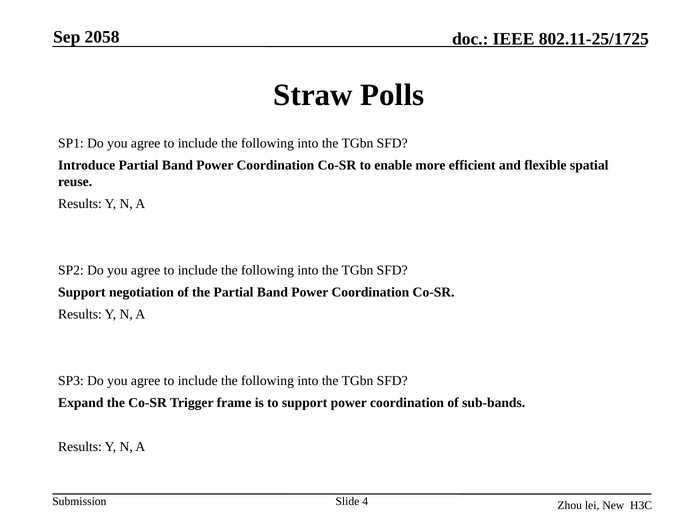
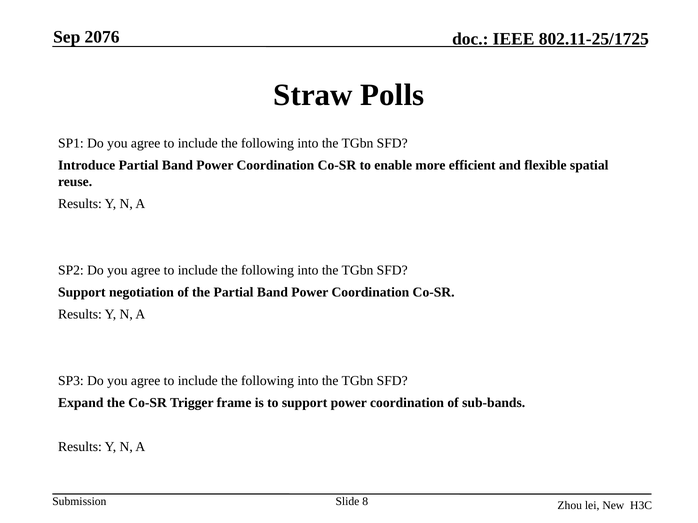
2058: 2058 -> 2076
4: 4 -> 8
